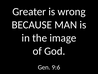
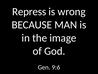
Greater: Greater -> Repress
